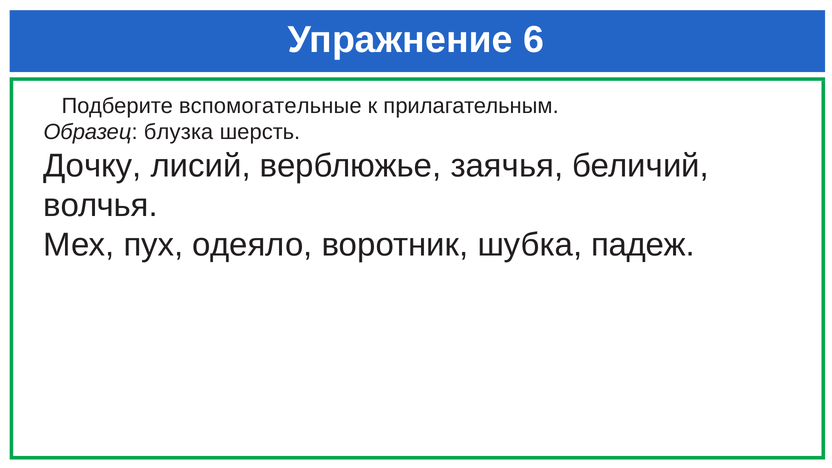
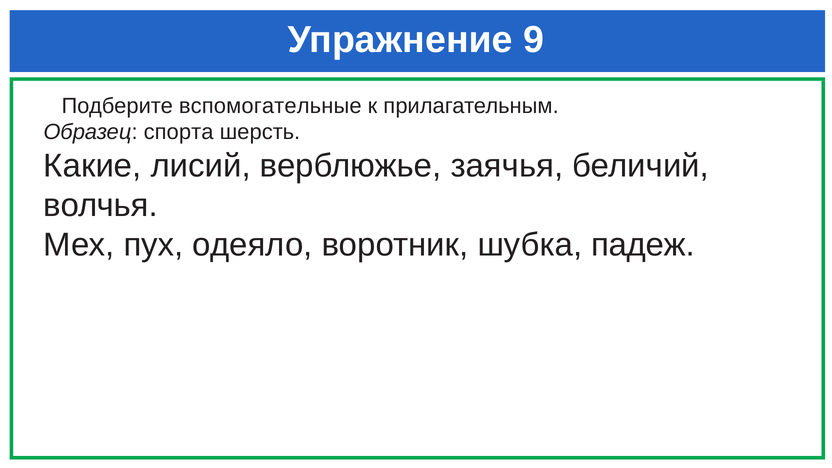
6: 6 -> 9
блузка: блузка -> спорта
Дочку: Дочку -> Какие
